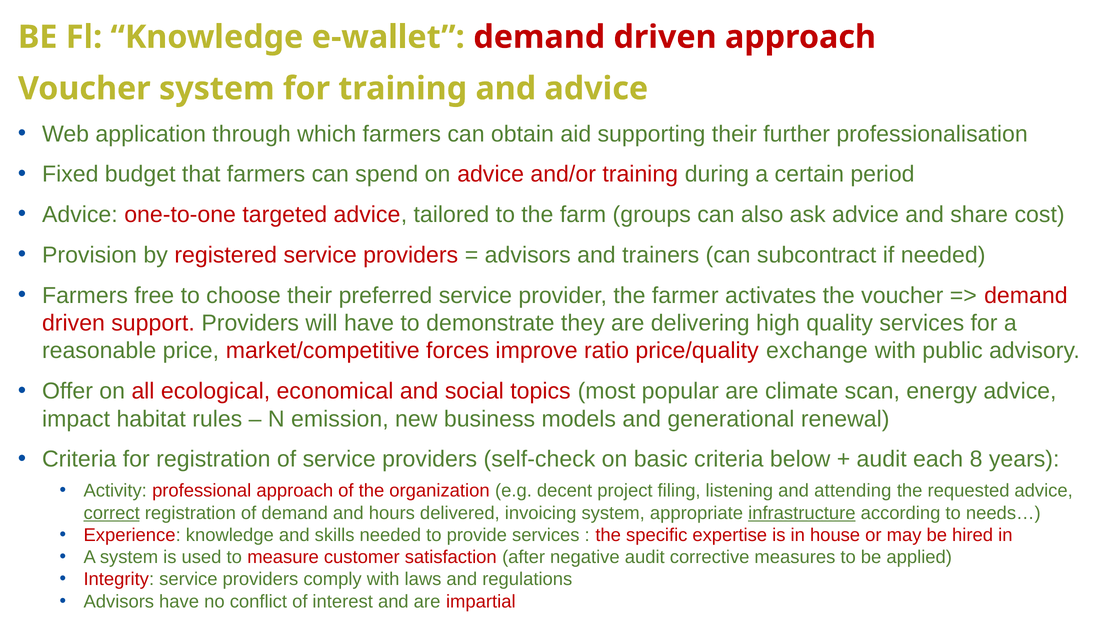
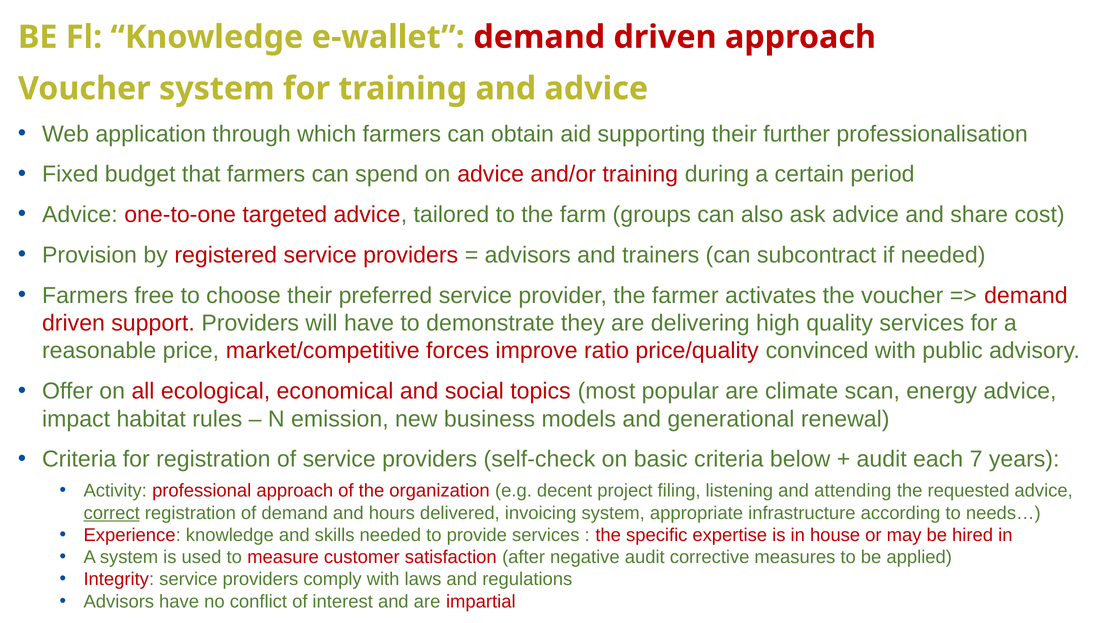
exchange: exchange -> convinced
8: 8 -> 7
infrastructure underline: present -> none
